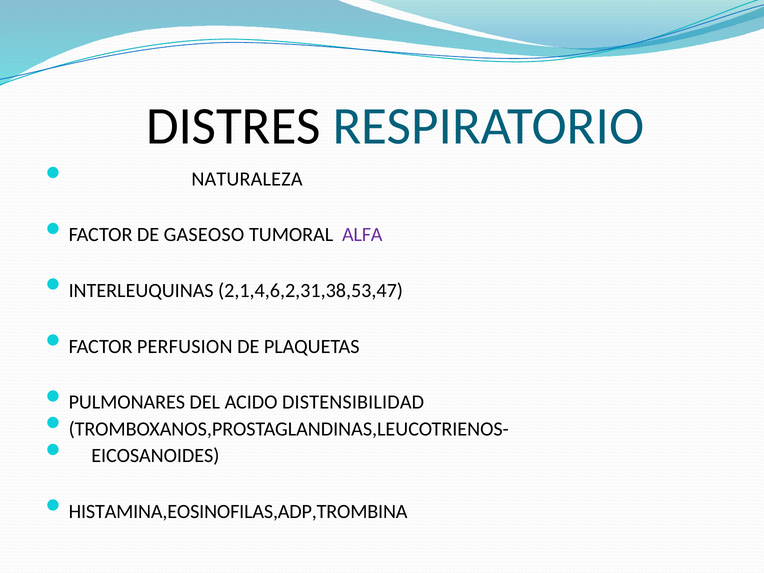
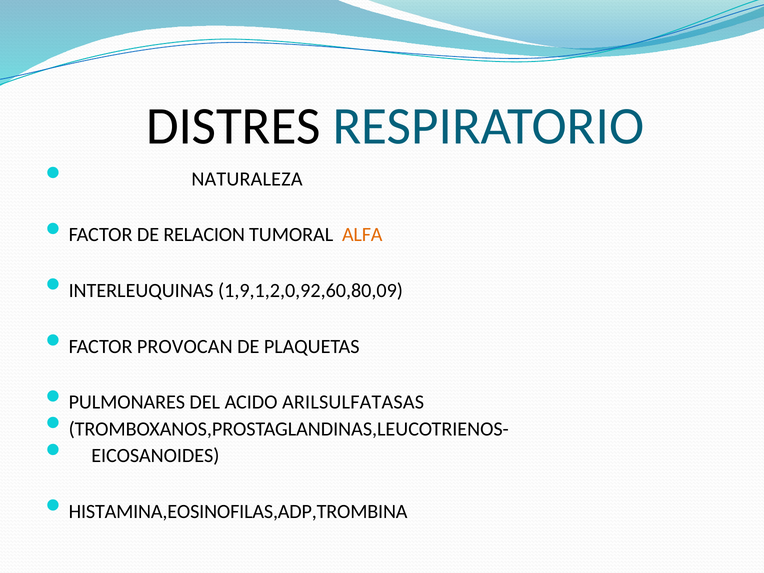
GASEOSO: GASEOSO -> RELACION
ALFA colour: purple -> orange
2,1,4,6,2,31,38,53,47: 2,1,4,6,2,31,38,53,47 -> 1,9,1,2,0,92,60,80,09
PERFUSION: PERFUSION -> PROVOCAN
DISTENSIBILIDAD: DISTENSIBILIDAD -> ARILSULFATASAS
